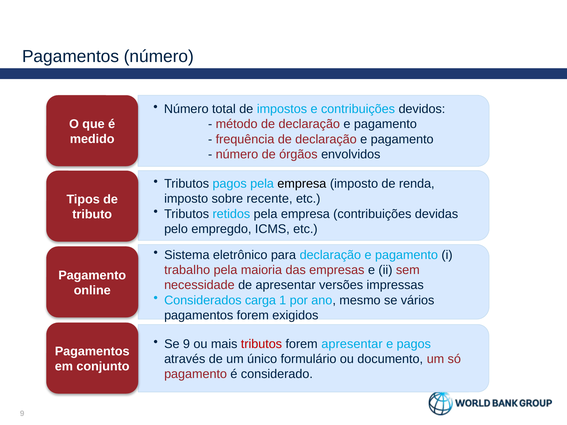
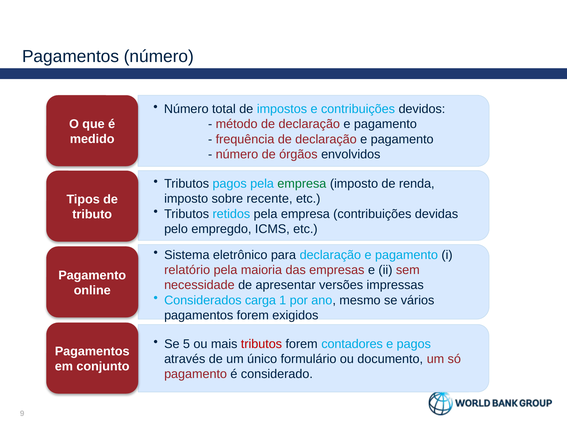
empresa at (302, 184) colour: black -> green
trabalho: trabalho -> relatório
Se 9: 9 -> 5
forem apresentar: apresentar -> contadores
